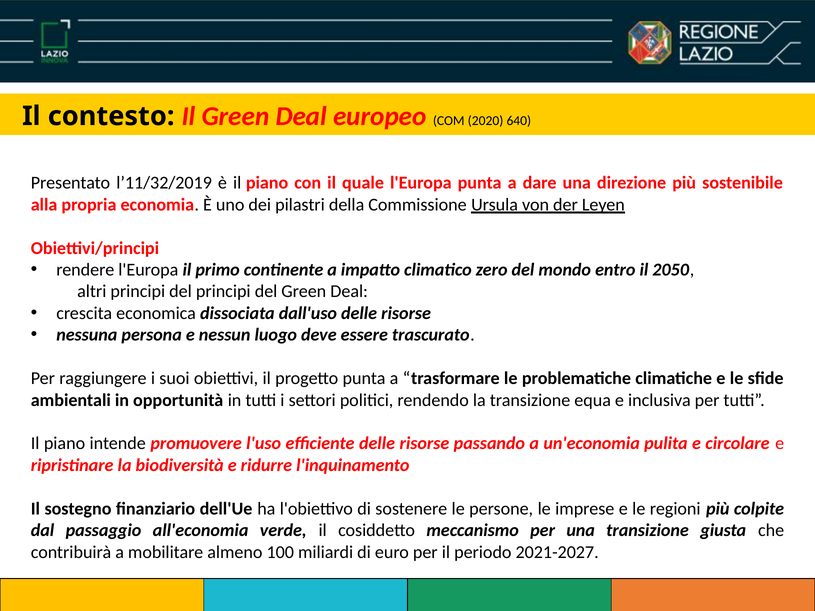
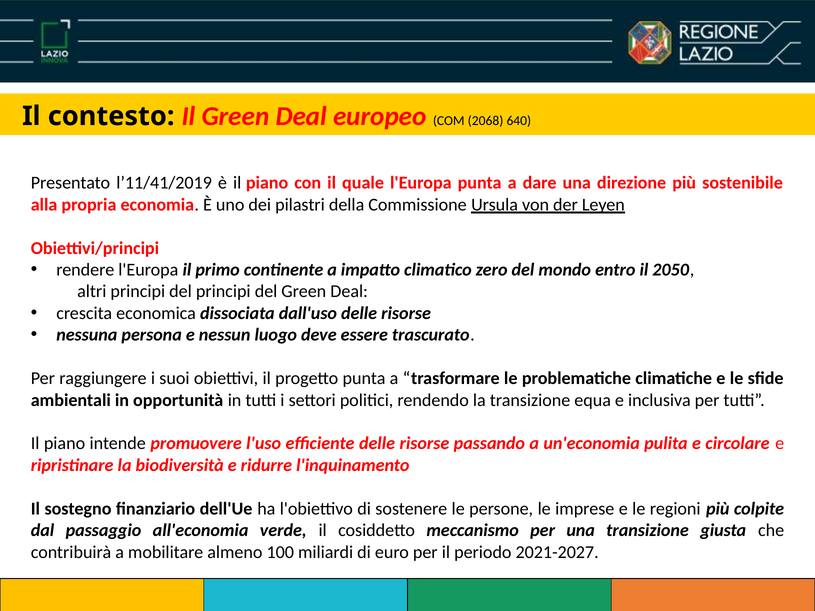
2020: 2020 -> 2068
l’11/32/2019: l’11/32/2019 -> l’11/41/2019
